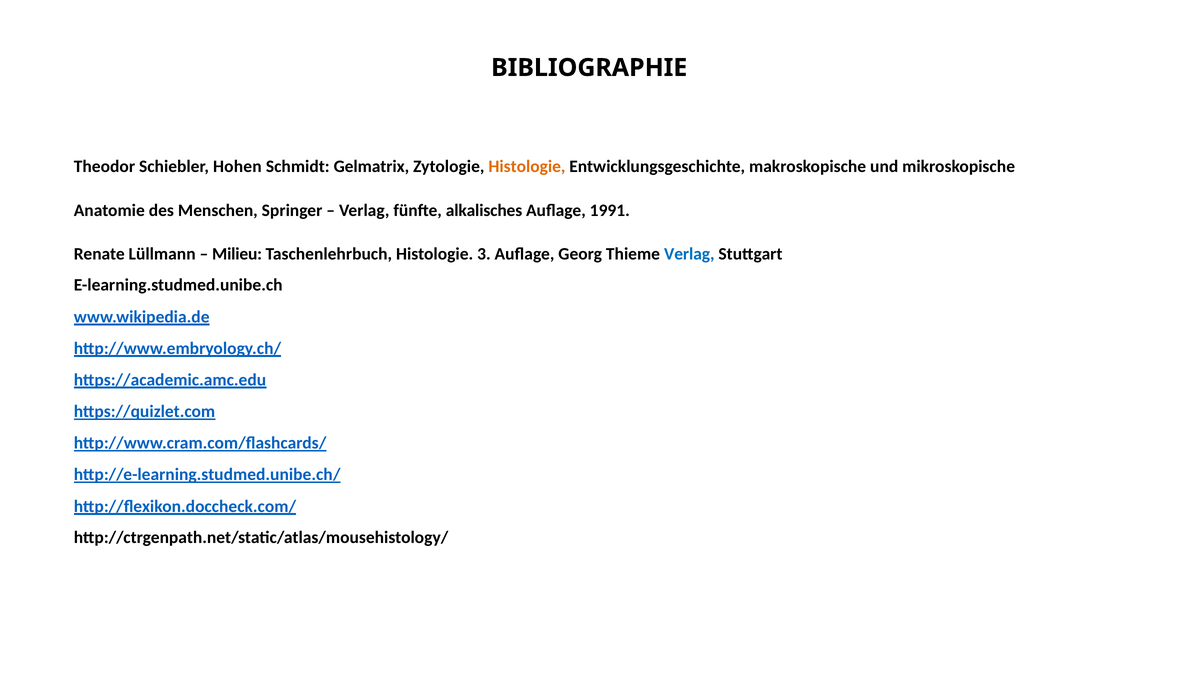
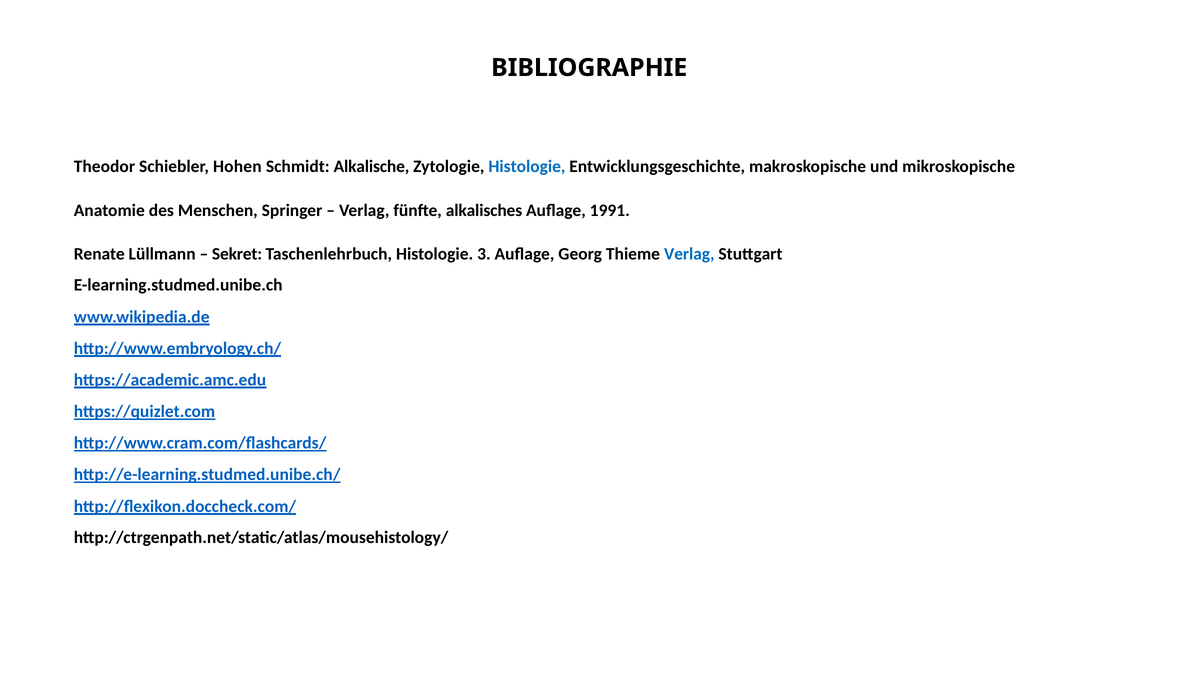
Gelmatrix: Gelmatrix -> Alkalische
Histologie at (527, 167) colour: orange -> blue
Milieu: Milieu -> Sekret
